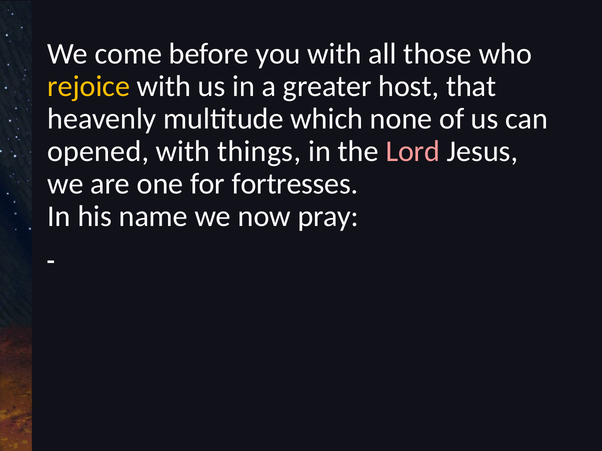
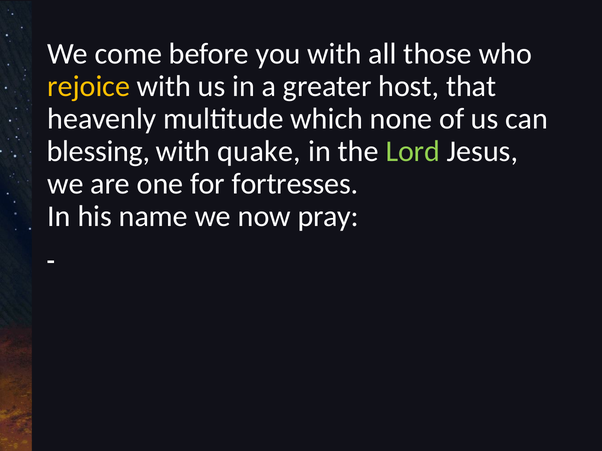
opened: opened -> blessing
things: things -> quake
Lord colour: pink -> light green
